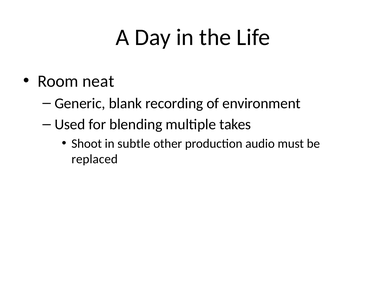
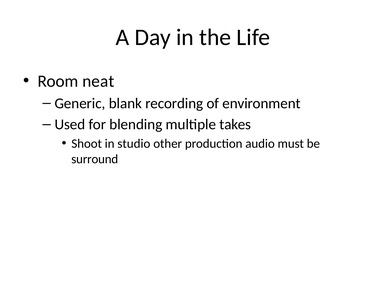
subtle: subtle -> studio
replaced: replaced -> surround
